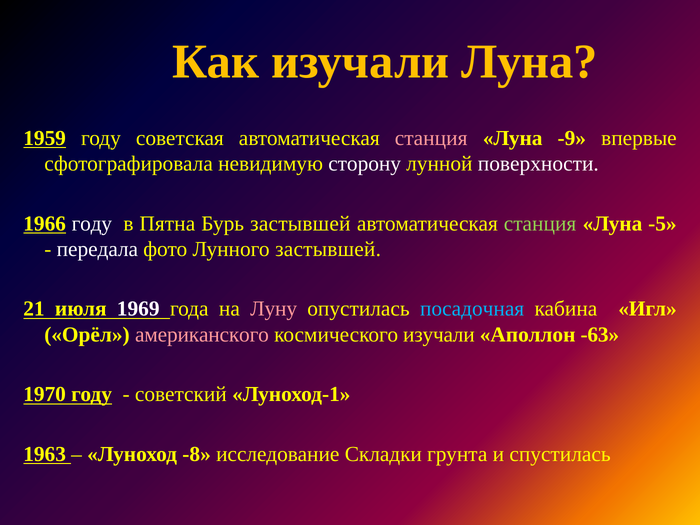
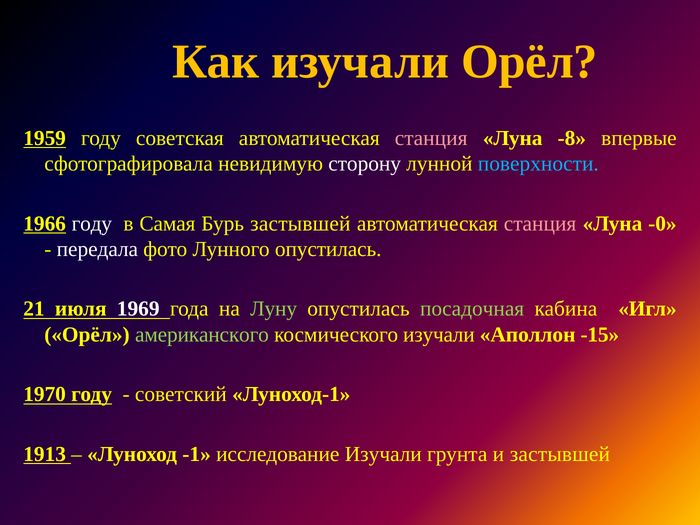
изучали Луна: Луна -> Орёл
-9: -9 -> -8
поверхности colour: white -> light blue
Пятна: Пятна -> Самая
станция at (540, 224) colour: light green -> pink
-5: -5 -> -0
Лунного застывшей: застывшей -> опустилась
Луну colour: pink -> light green
посадочная colour: light blue -> light green
американского colour: pink -> light green
-63: -63 -> -15
1963: 1963 -> 1913
-8: -8 -> -1
исследование Складки: Складки -> Изучали
и спустилась: спустилась -> застывшей
